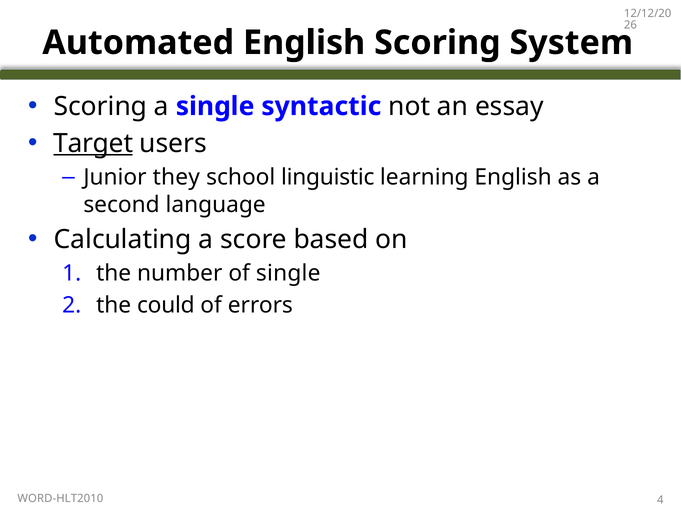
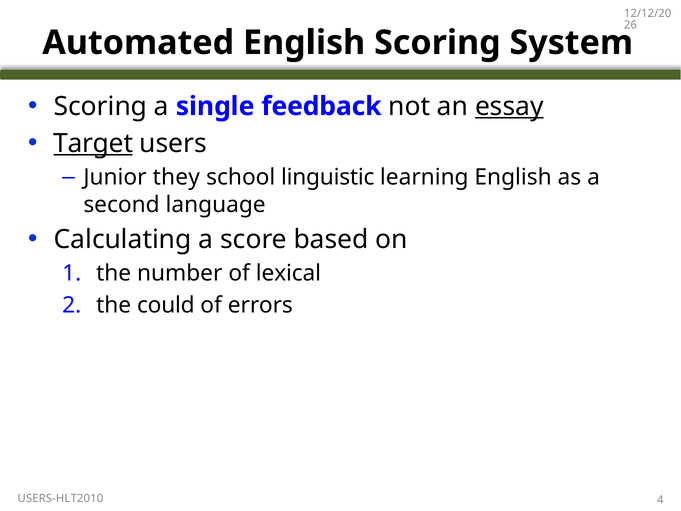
syntactic: syntactic -> feedback
essay underline: none -> present
of single: single -> lexical
WORD-HLT2010: WORD-HLT2010 -> USERS-HLT2010
